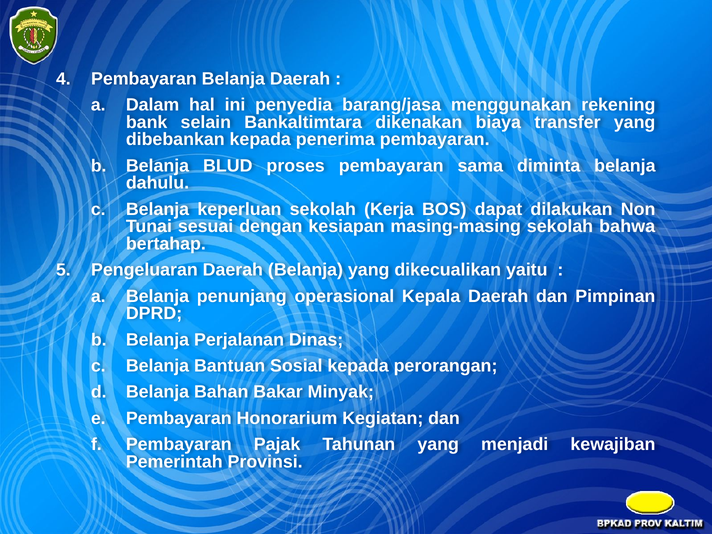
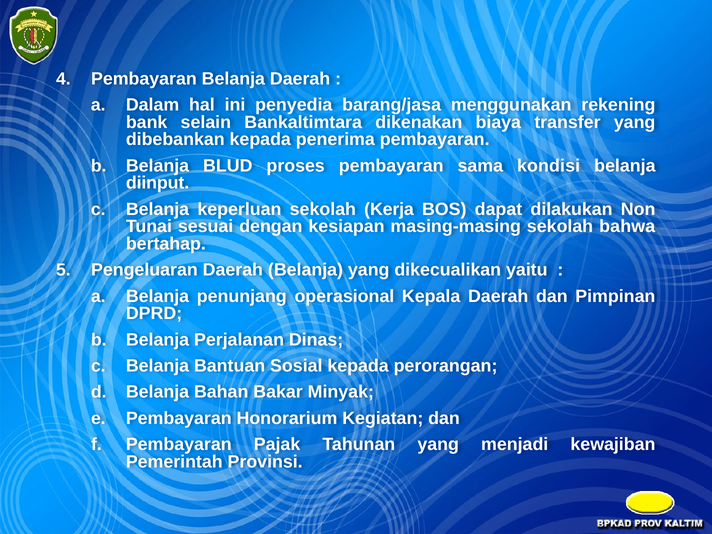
diminta: diminta -> kondisi
dahulu: dahulu -> diinput
